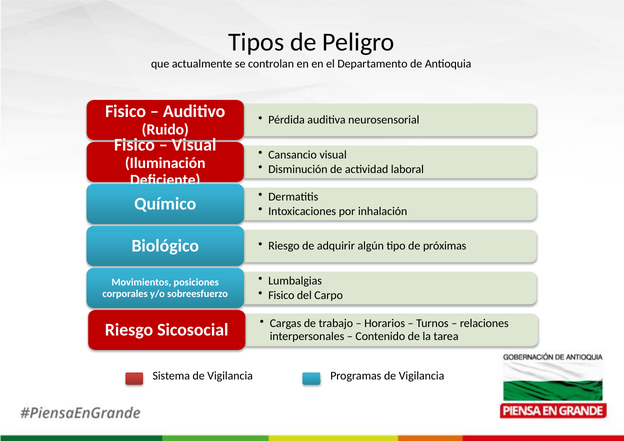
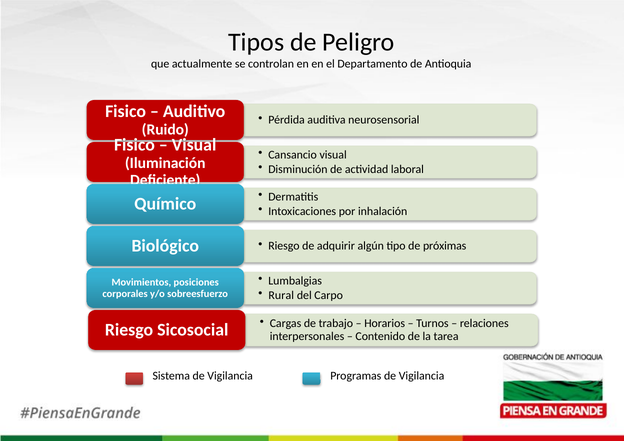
Fisico at (281, 295): Fisico -> Rural
